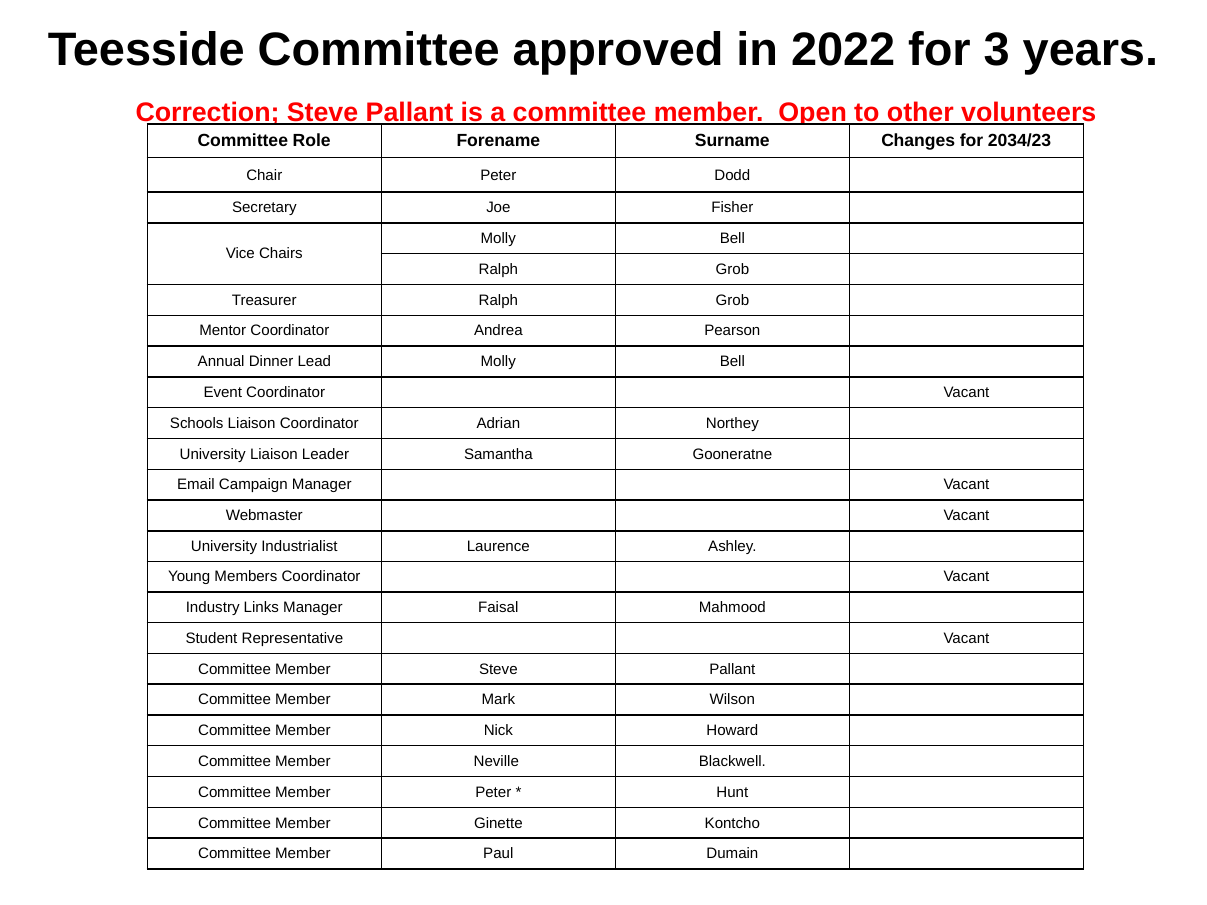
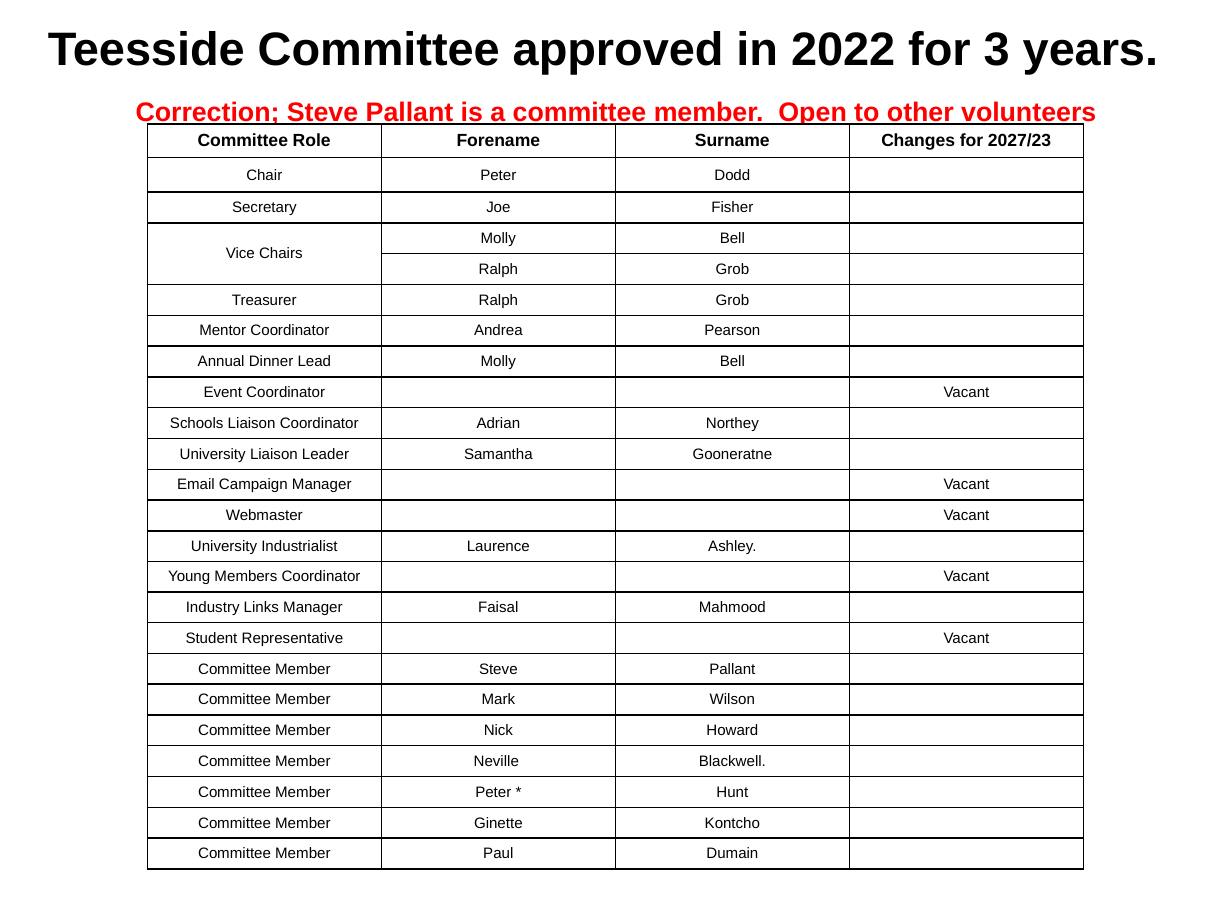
2034/23: 2034/23 -> 2027/23
